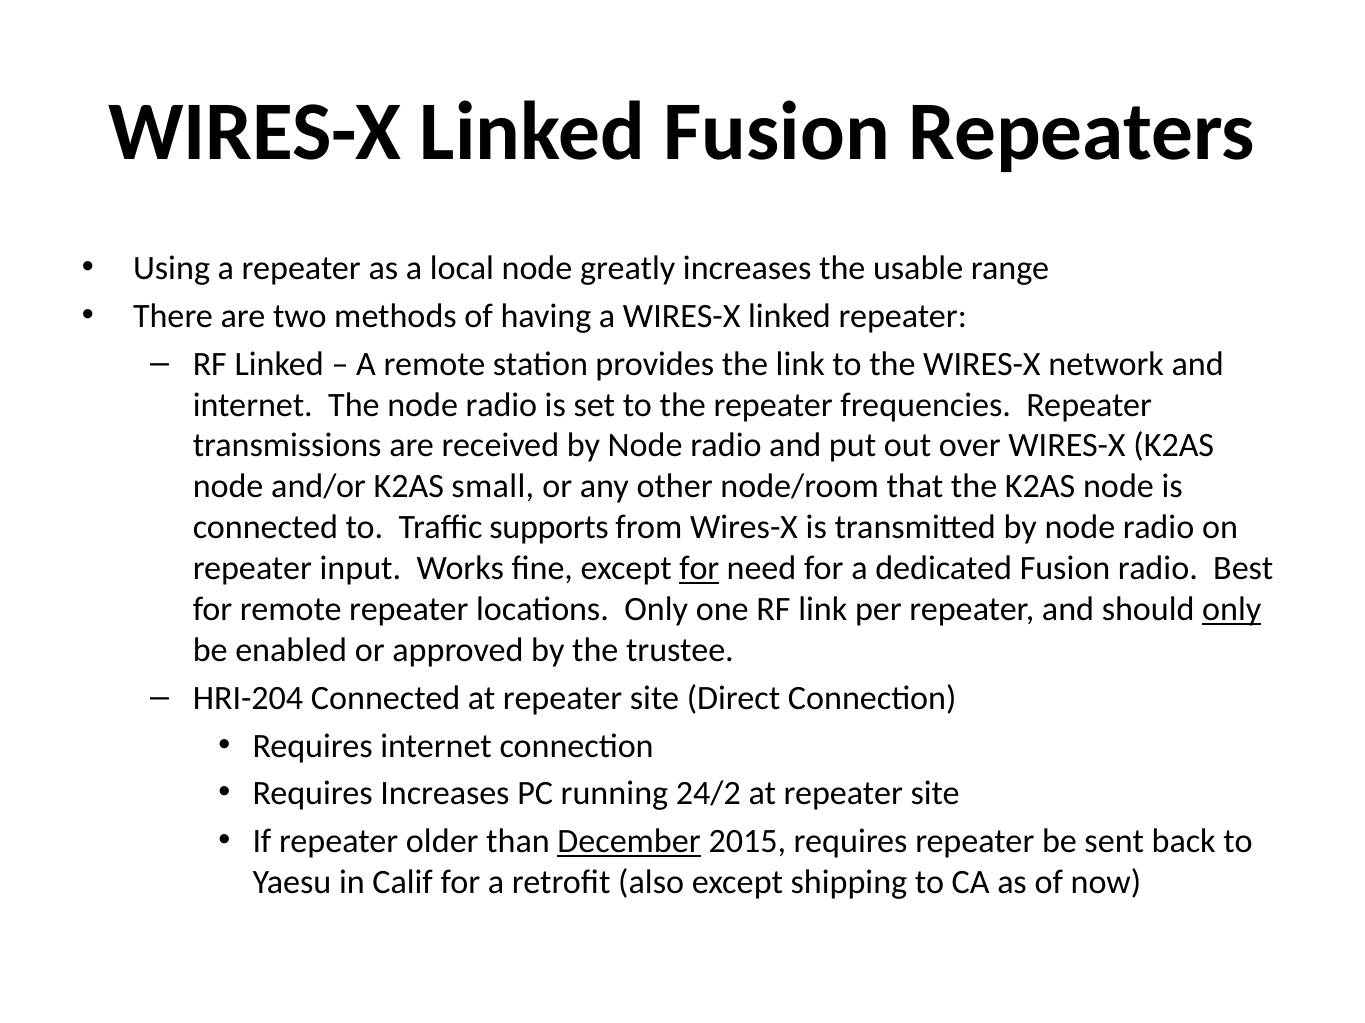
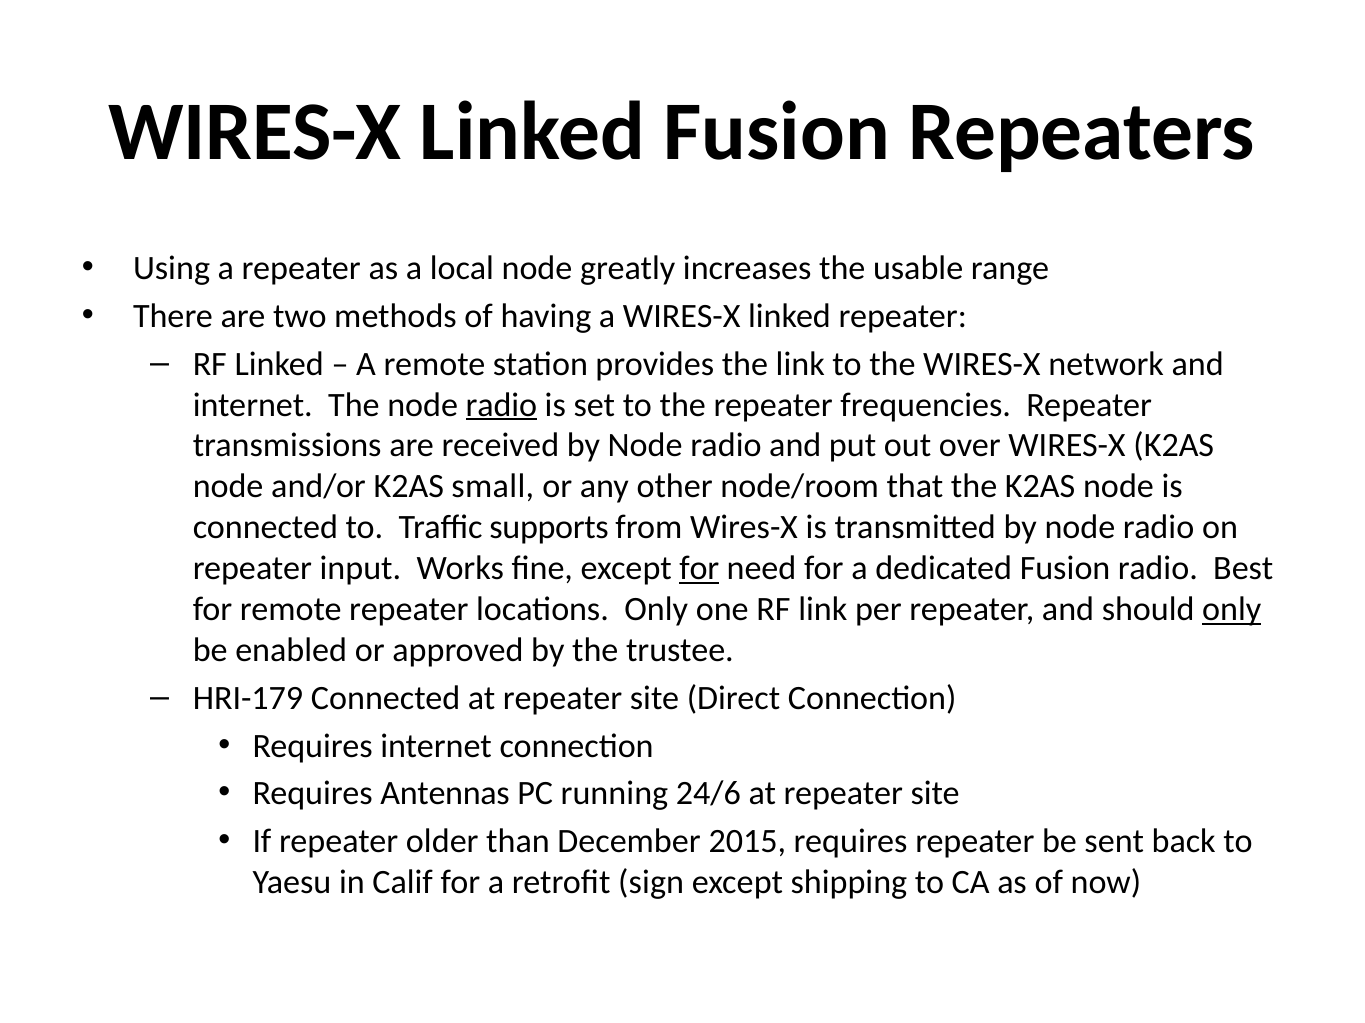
radio at (501, 405) underline: none -> present
HRI-204: HRI-204 -> HRI-179
Requires Increases: Increases -> Antennas
24/2: 24/2 -> 24/6
December underline: present -> none
also: also -> sign
